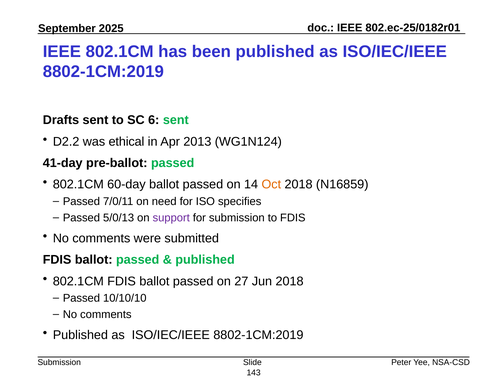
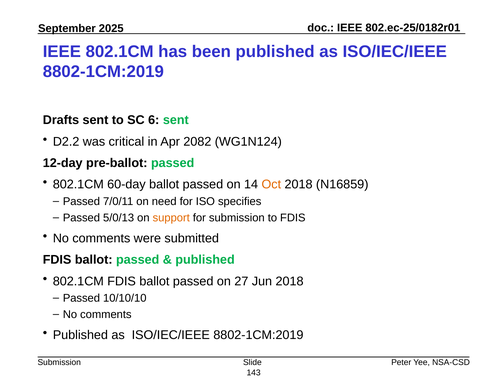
ethical: ethical -> critical
2013: 2013 -> 2082
41-day: 41-day -> 12-day
support colour: purple -> orange
